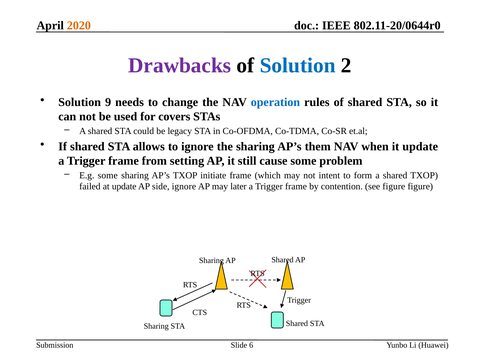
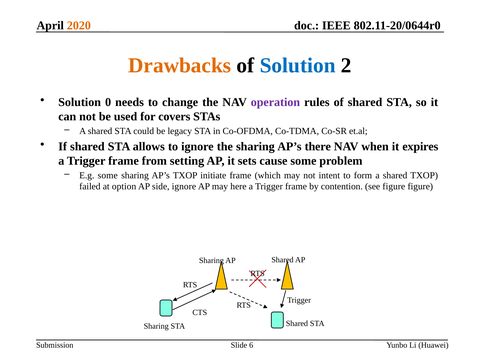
Drawbacks colour: purple -> orange
9: 9 -> 0
operation colour: blue -> purple
them: them -> there
it update: update -> expires
still: still -> sets
at update: update -> option
later: later -> here
